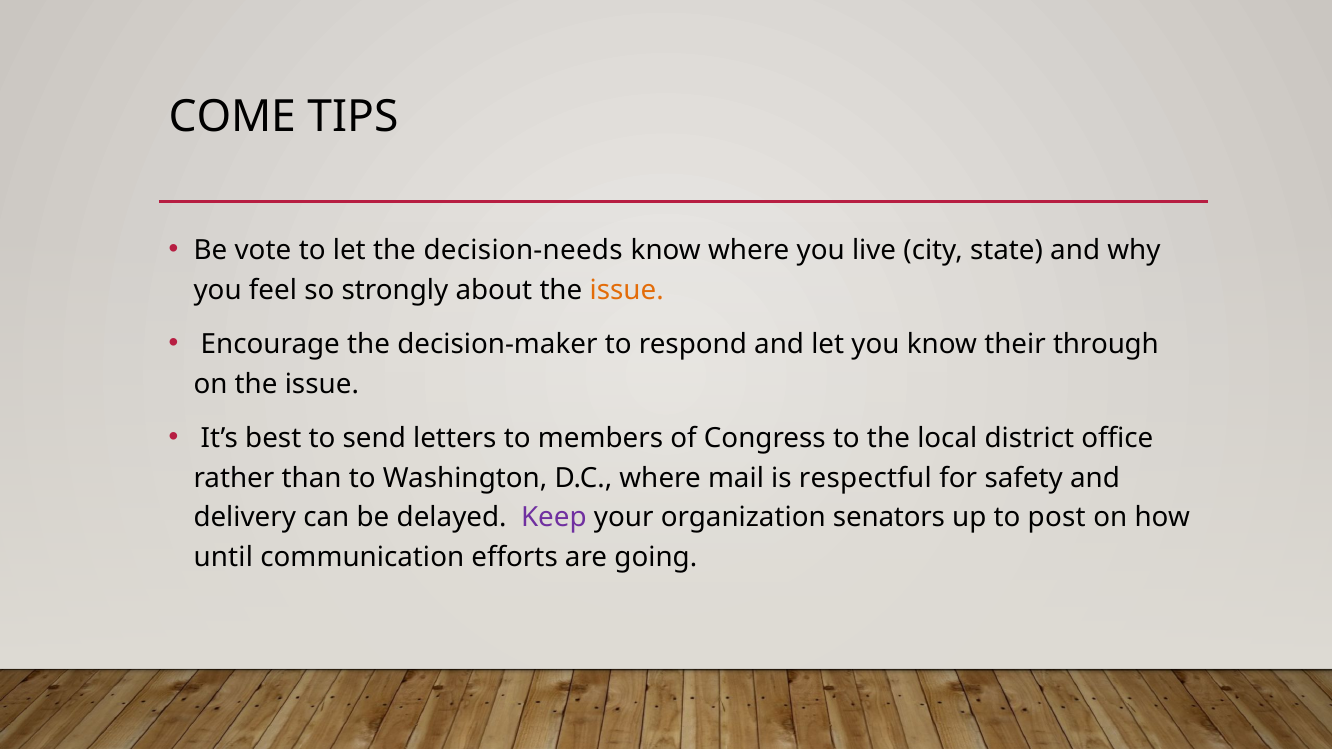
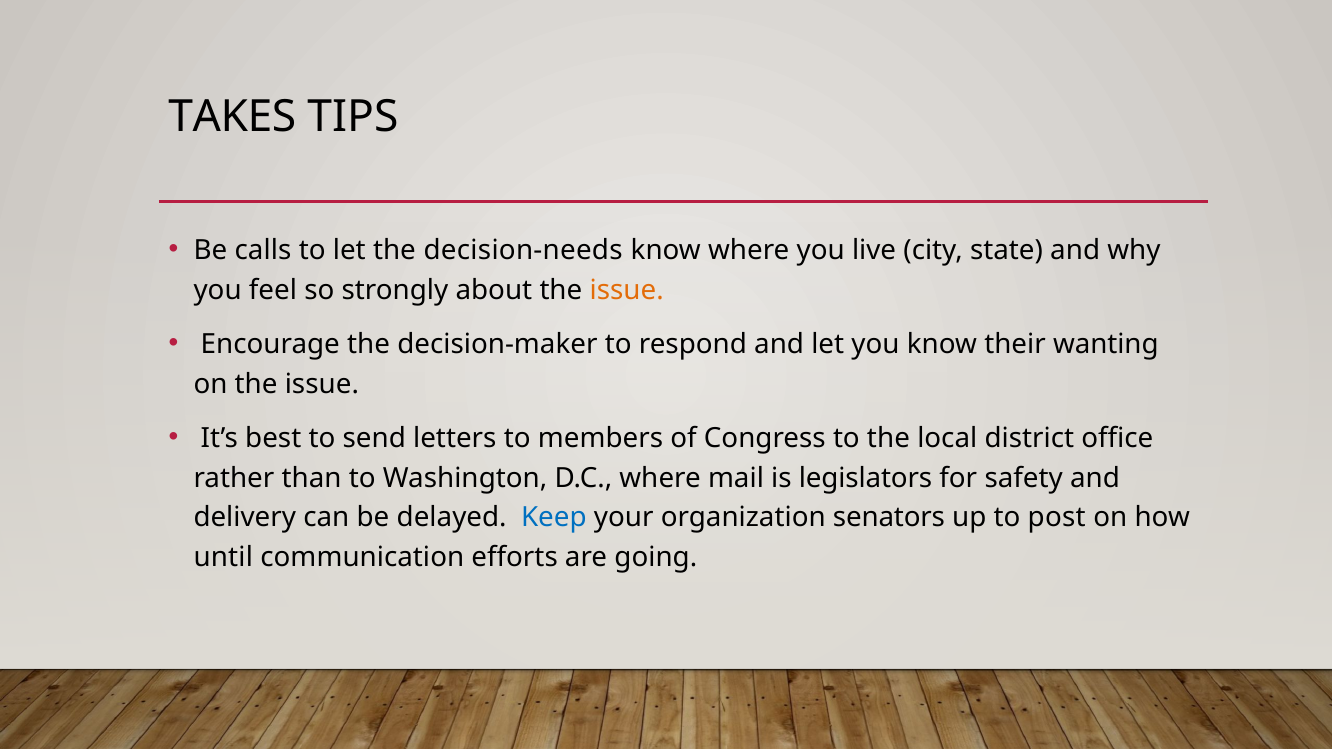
COME: COME -> TAKES
vote: vote -> calls
through: through -> wanting
respectful: respectful -> legislators
Keep colour: purple -> blue
